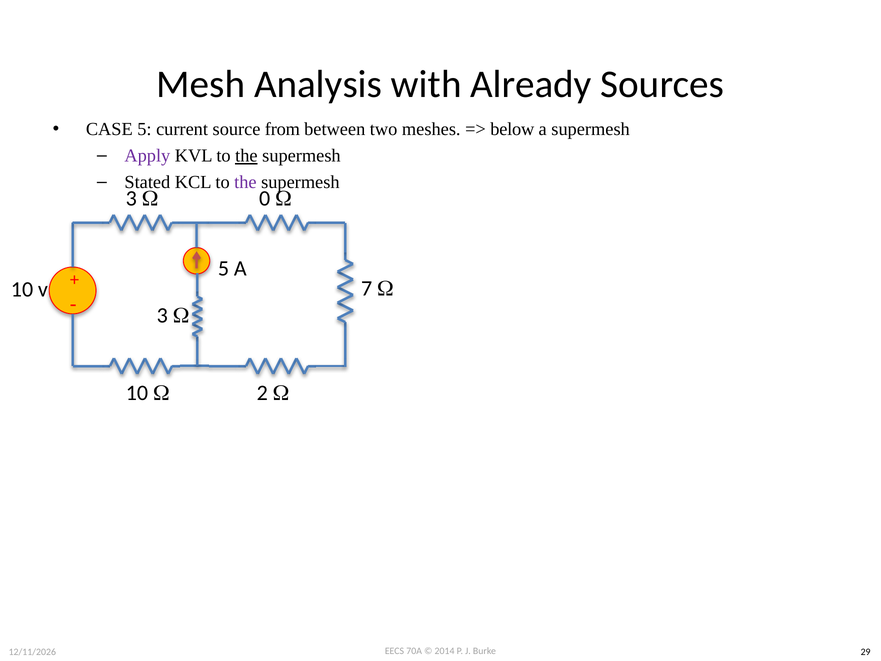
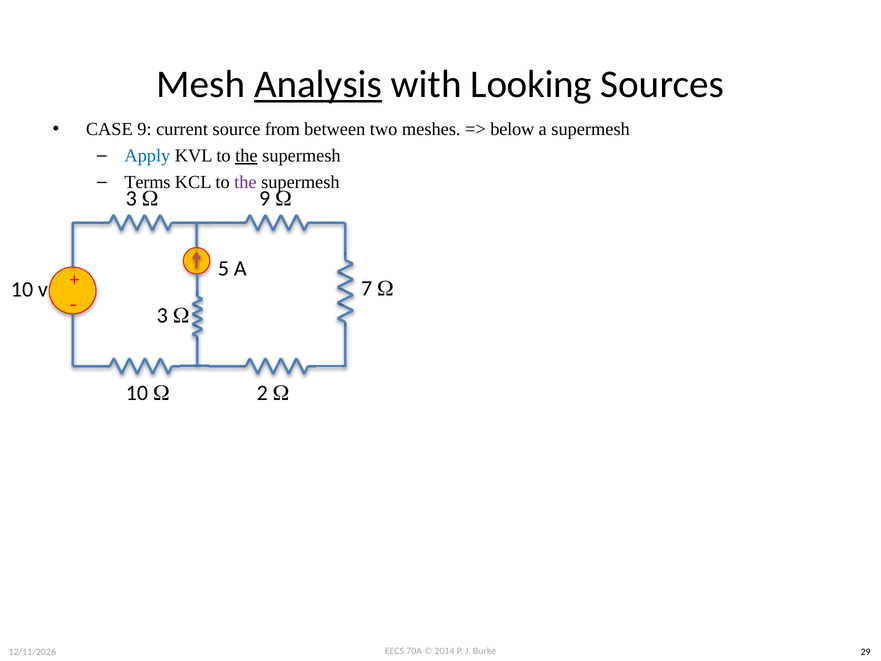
Analysis underline: none -> present
Already: Already -> Looking
CASE 5: 5 -> 9
Apply colour: purple -> blue
Stated: Stated -> Terms
W 0: 0 -> 9
